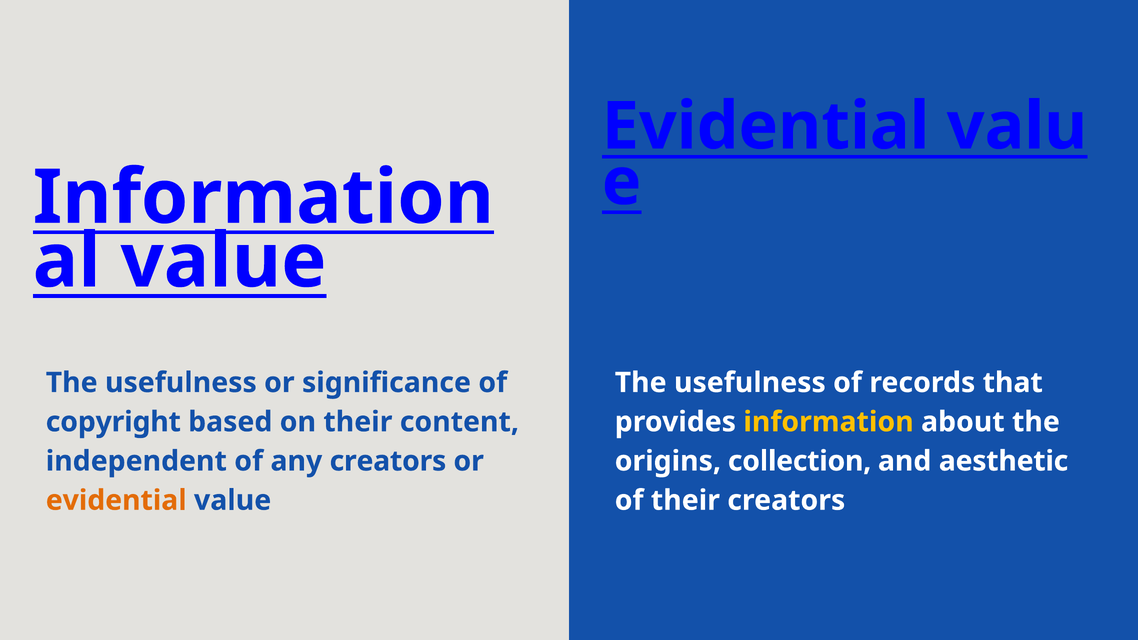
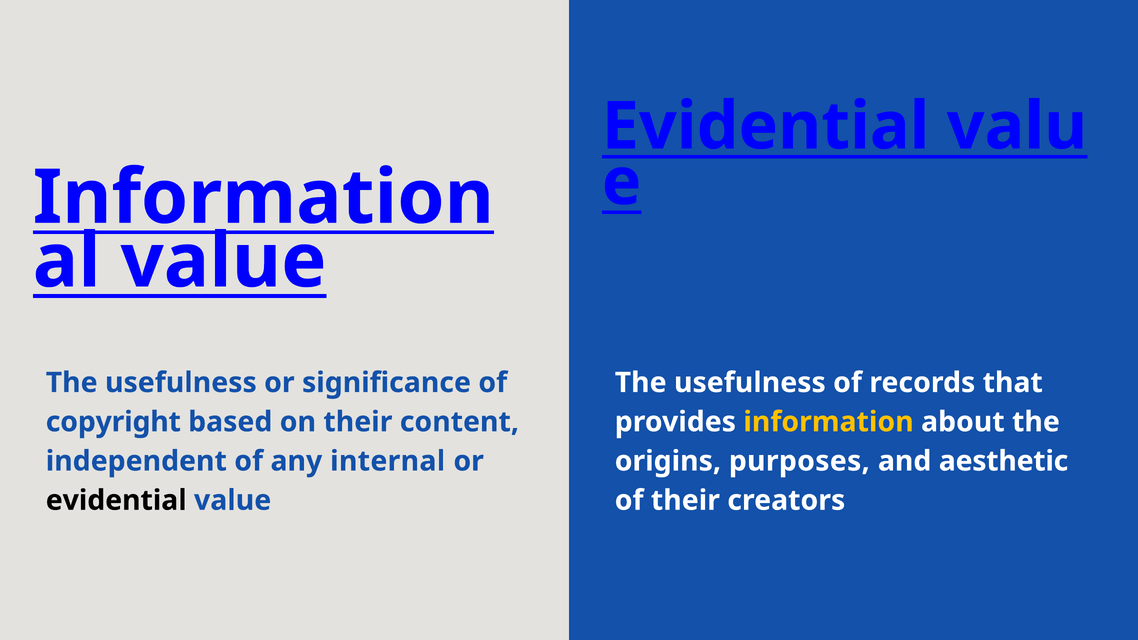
any creators: creators -> internal
collection: collection -> purposes
evidential at (116, 500) colour: orange -> black
